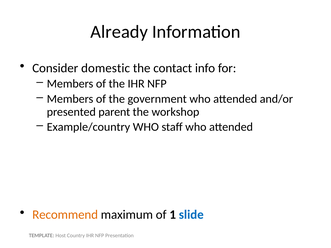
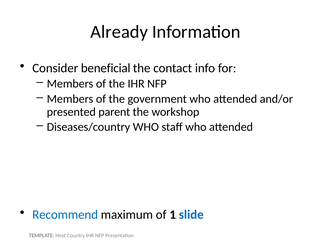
domestic: domestic -> beneficial
Example/country: Example/country -> Diseases/country
Recommend colour: orange -> blue
